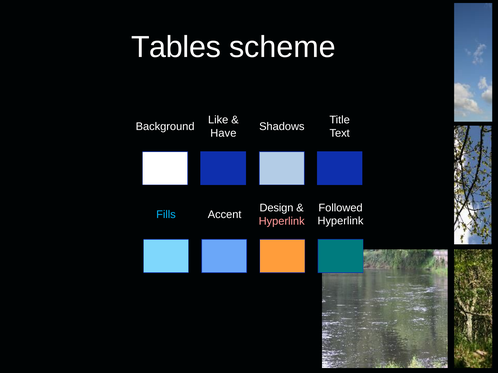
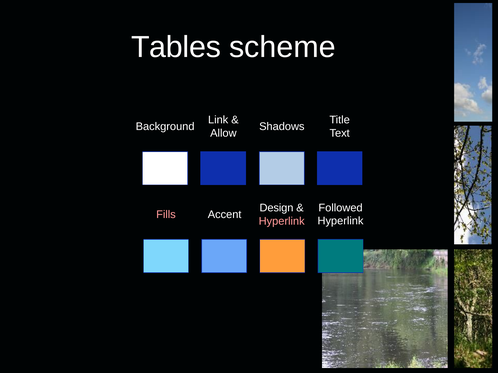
Like: Like -> Link
Have: Have -> Allow
Fills colour: light blue -> pink
